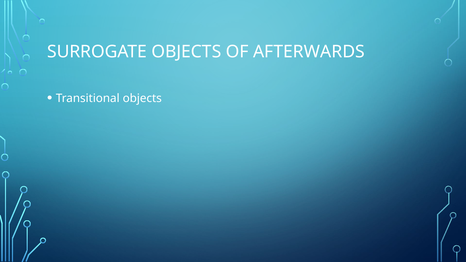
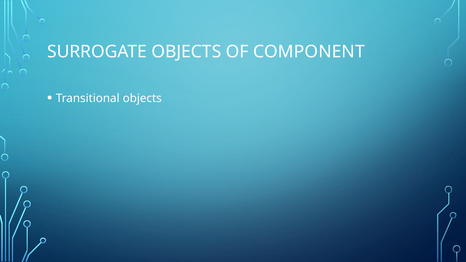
AFTERWARDS: AFTERWARDS -> COMPONENT
